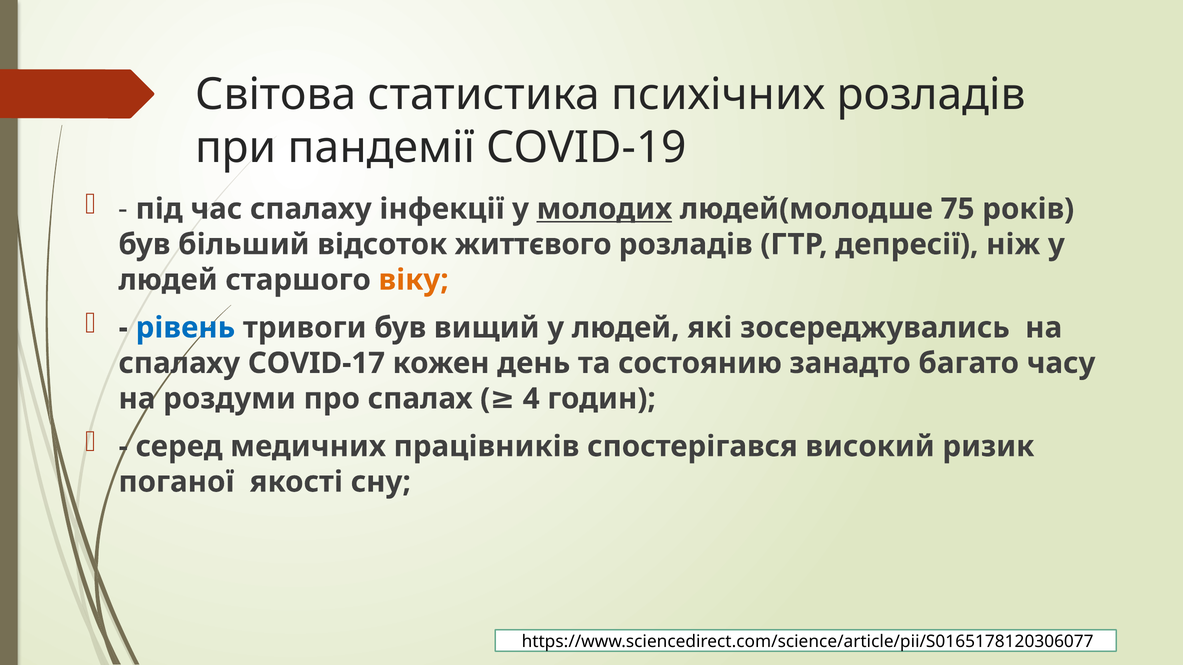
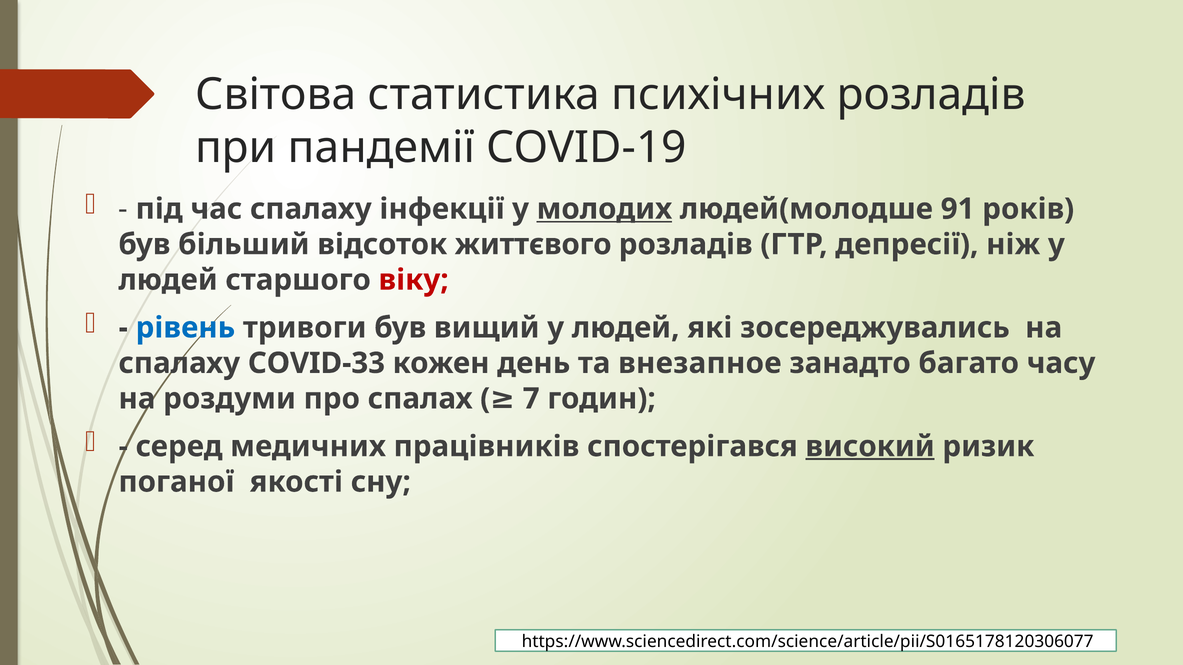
75: 75 -> 91
віку colour: orange -> red
COVID-17: COVID-17 -> COVID-33
состоянию: состоянию -> внезапное
4: 4 -> 7
високий underline: none -> present
